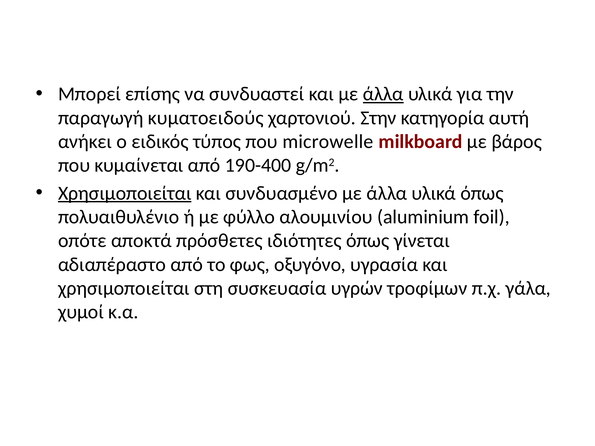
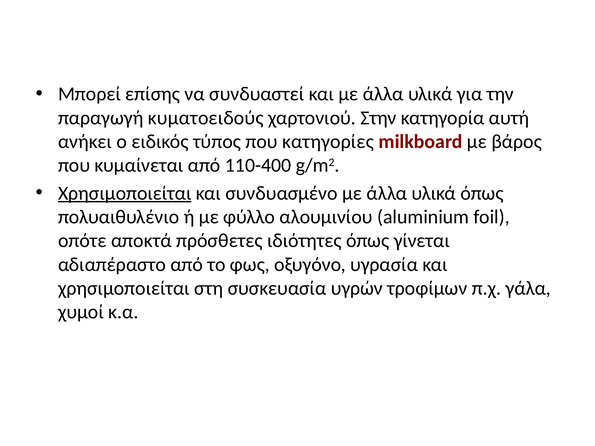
άλλα at (383, 94) underline: present -> none
microwelle: microwelle -> κατηγορίες
190-400: 190-400 -> 110-400
